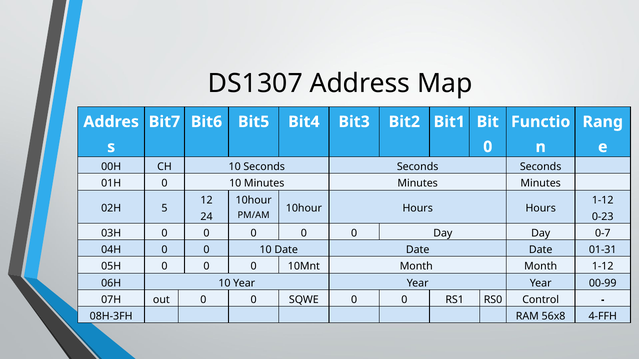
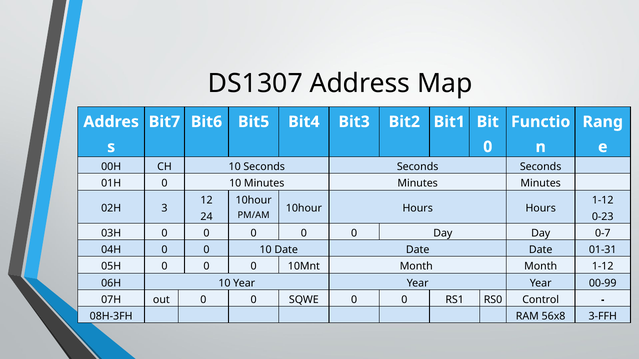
5: 5 -> 3
4-FFH: 4-FFH -> 3-FFH
